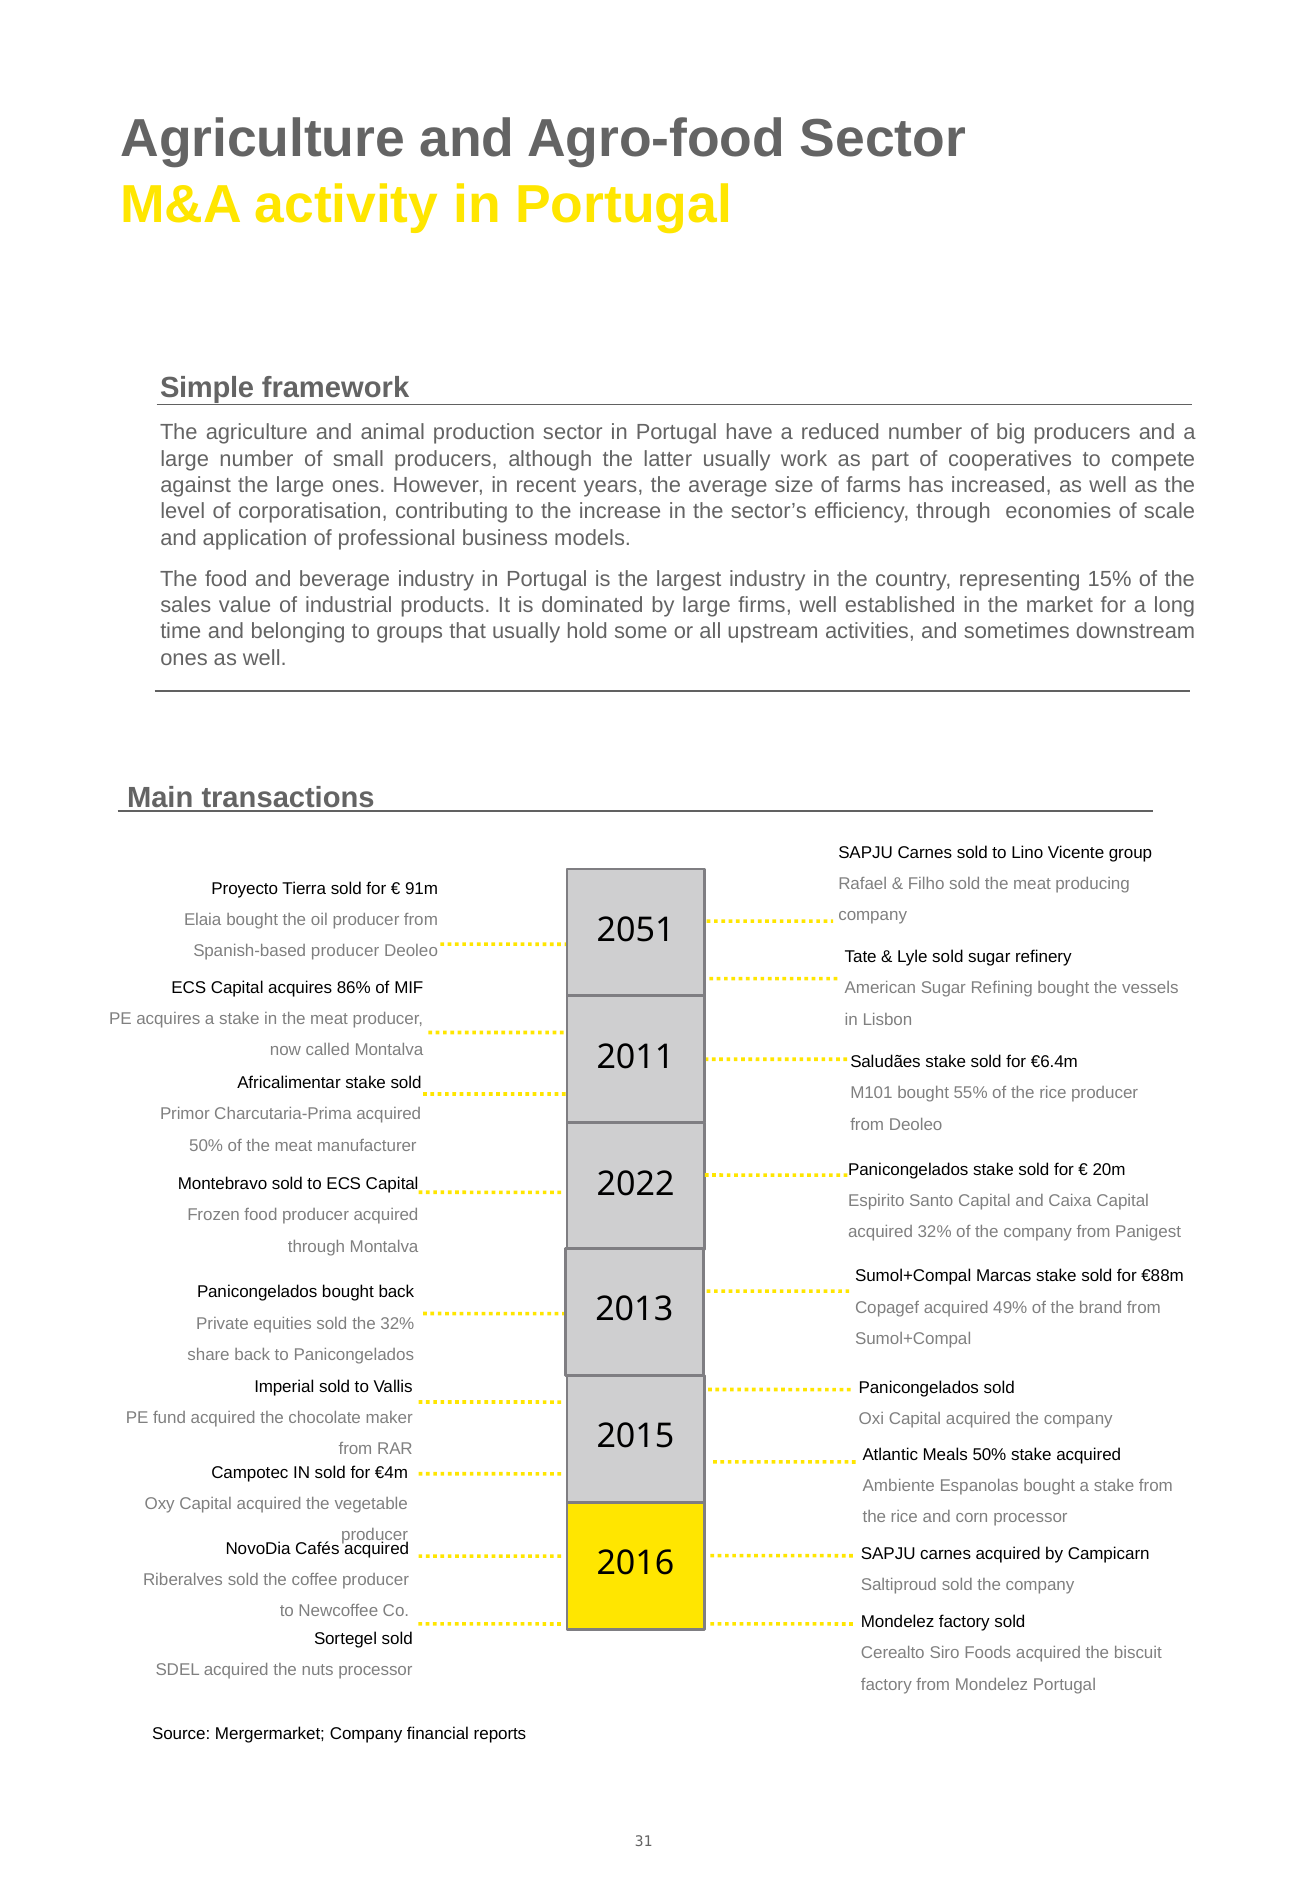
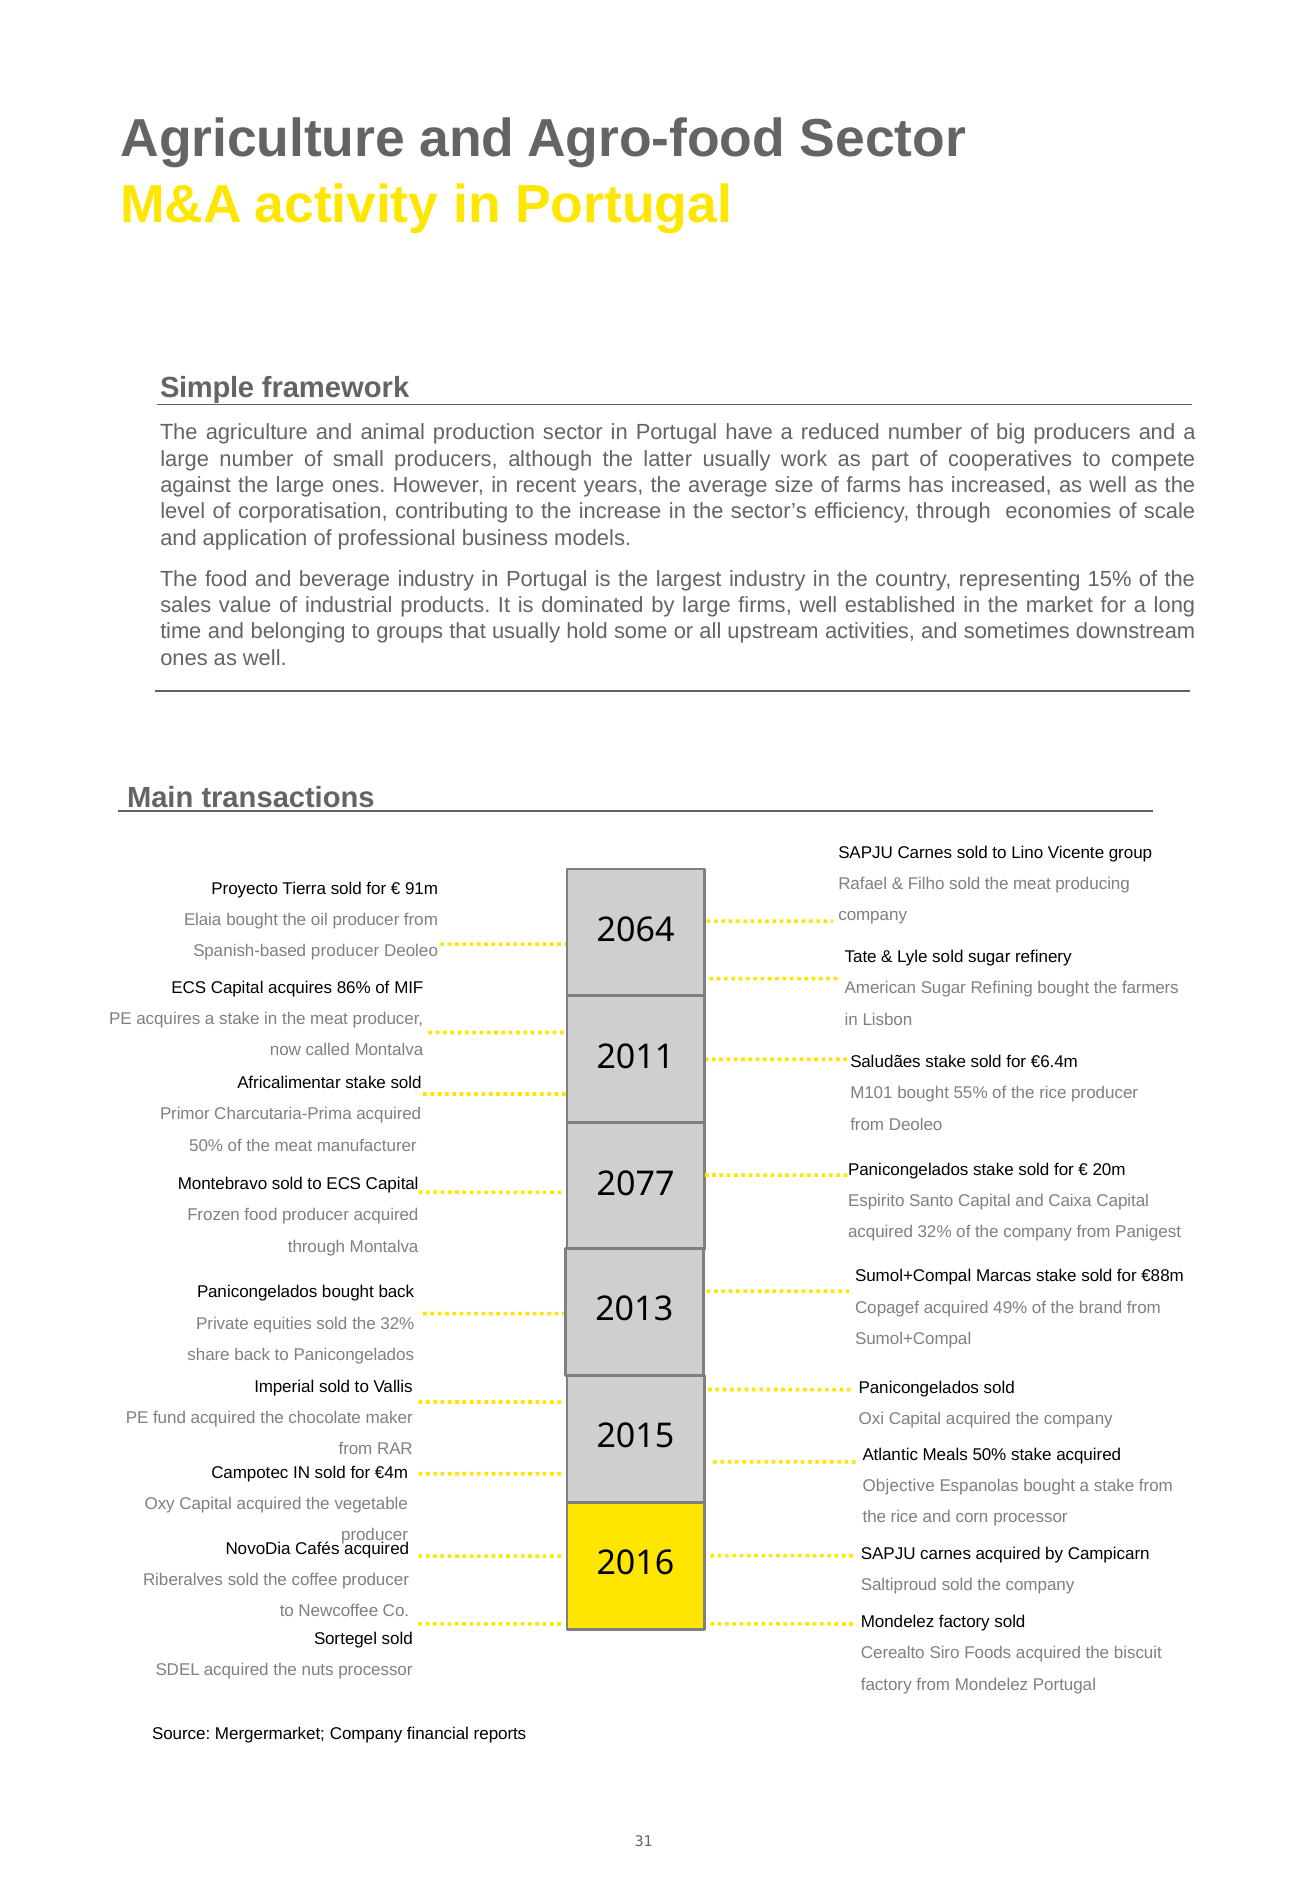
2051: 2051 -> 2064
vessels: vessels -> farmers
2022: 2022 -> 2077
Ambiente: Ambiente -> Objective
